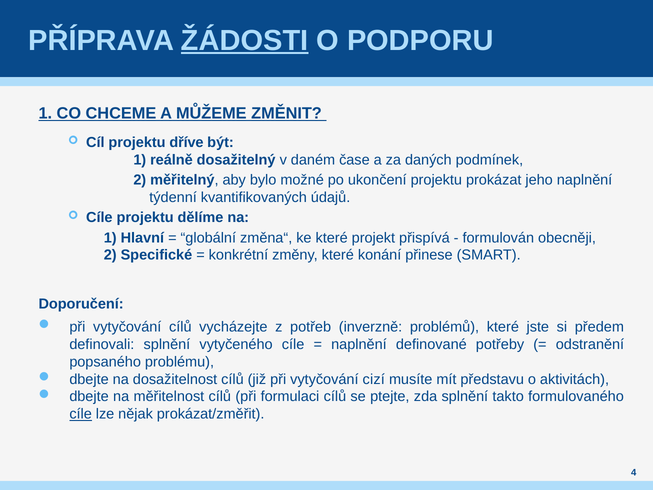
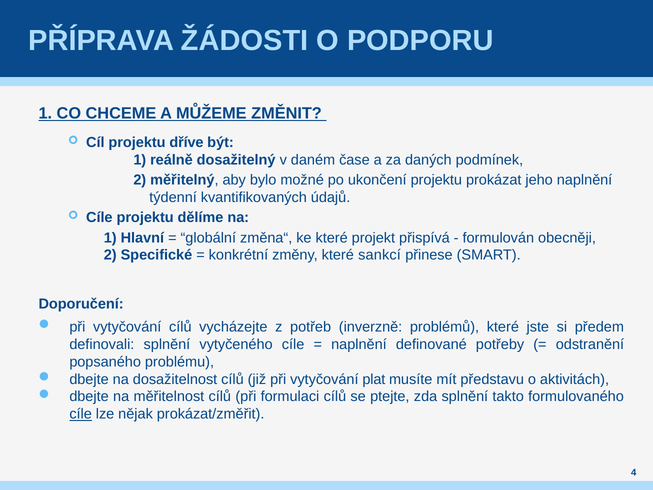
ŽÁDOSTI underline: present -> none
konání: konání -> sankcí
cizí: cizí -> plat
